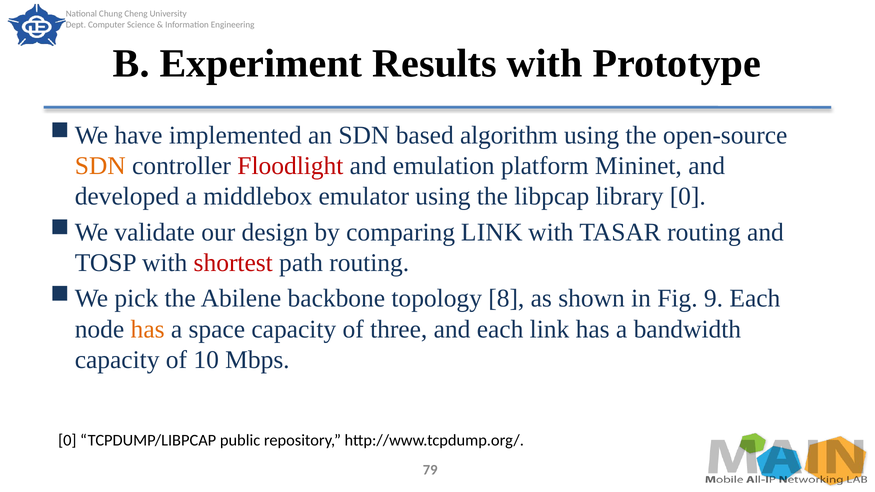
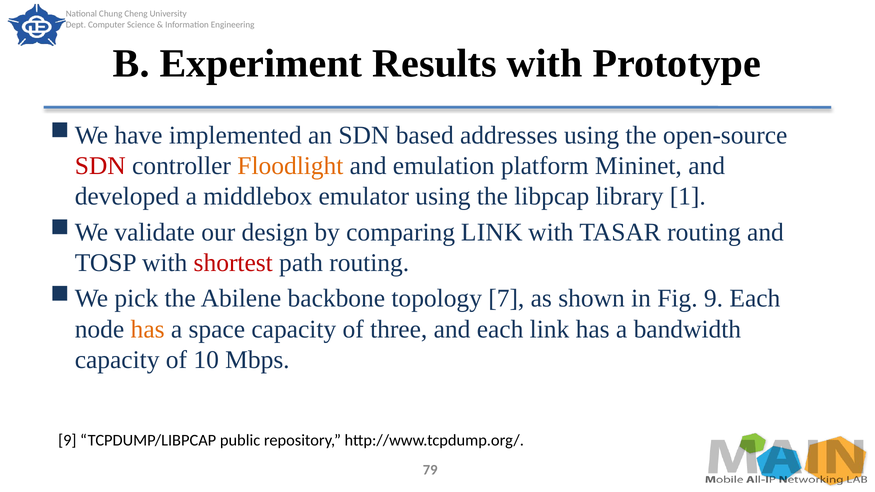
algorithm: algorithm -> addresses
SDN at (100, 166) colour: orange -> red
Floodlight colour: red -> orange
library 0: 0 -> 1
8: 8 -> 7
0 at (67, 440): 0 -> 9
